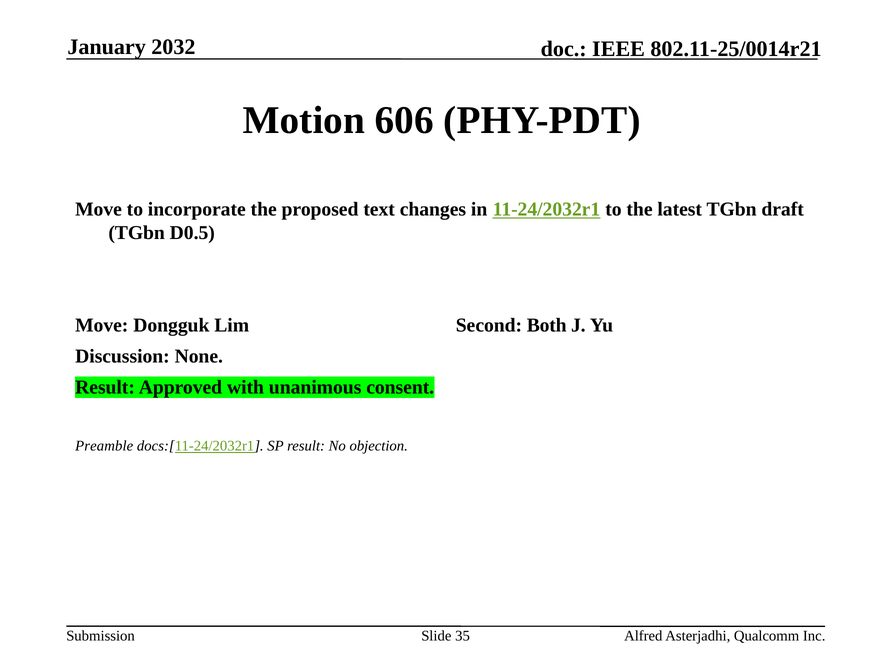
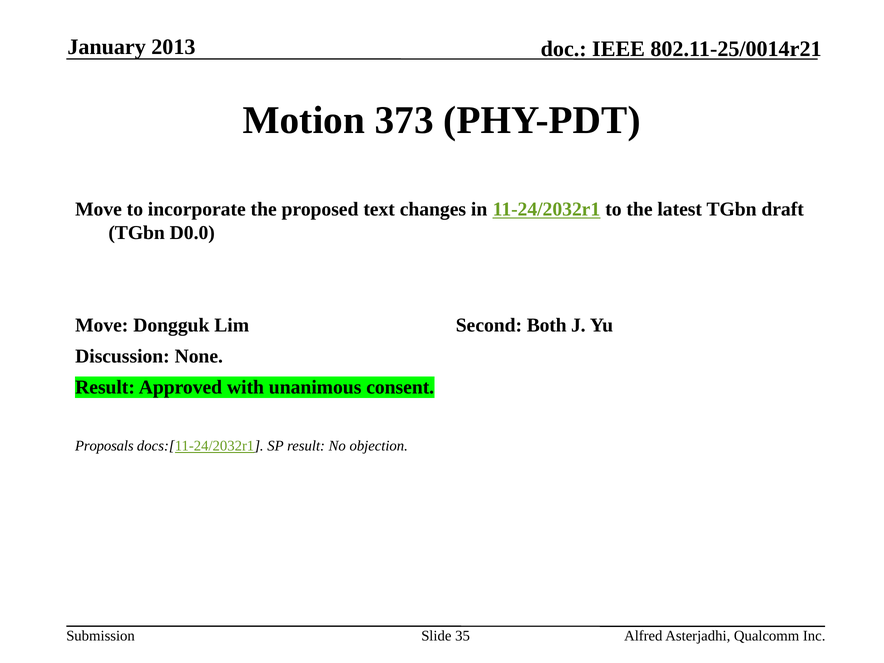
2032: 2032 -> 2013
606: 606 -> 373
D0.5: D0.5 -> D0.0
Preamble: Preamble -> Proposals
